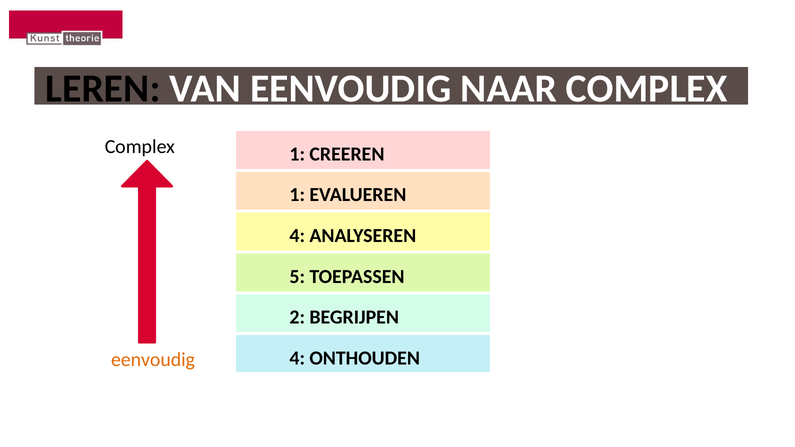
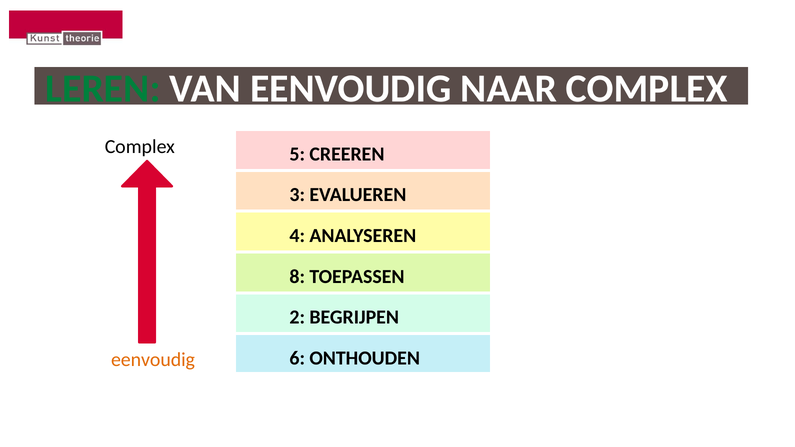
LEREN colour: black -> green
1 at (297, 154): 1 -> 5
1 at (297, 195): 1 -> 3
5: 5 -> 8
4 at (297, 358): 4 -> 6
